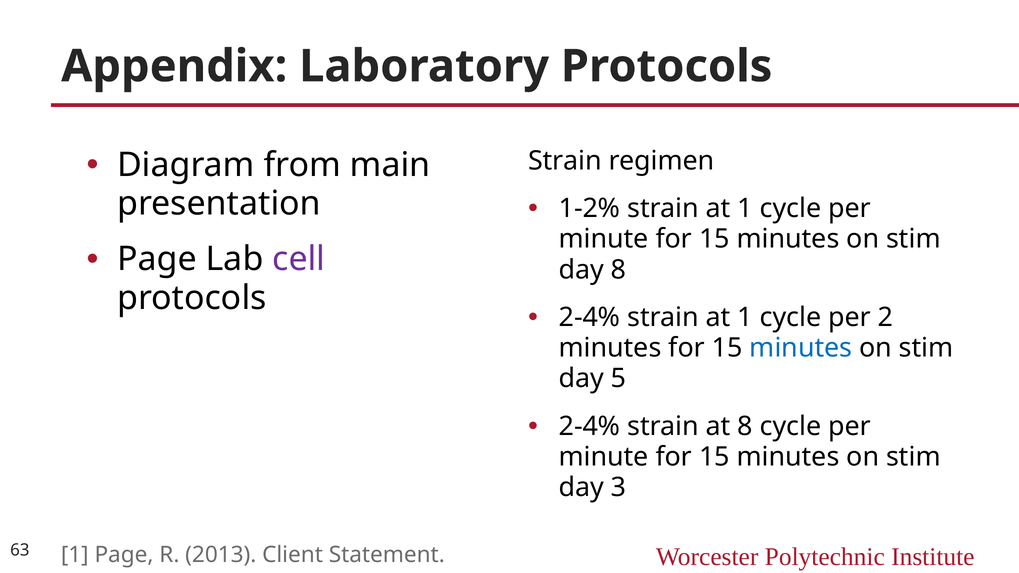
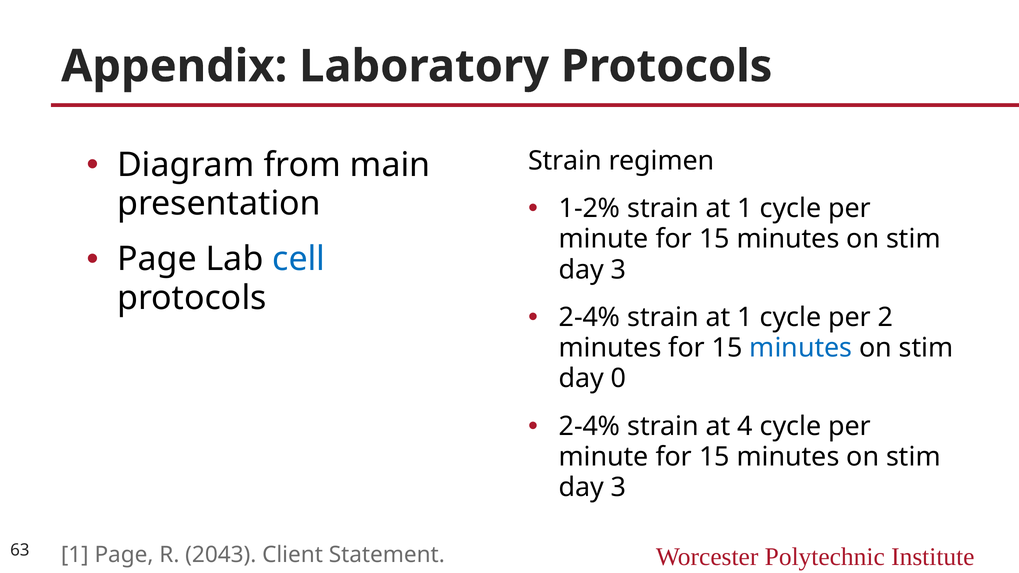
cell colour: purple -> blue
8 at (619, 270): 8 -> 3
5: 5 -> 0
at 8: 8 -> 4
2013: 2013 -> 2043
